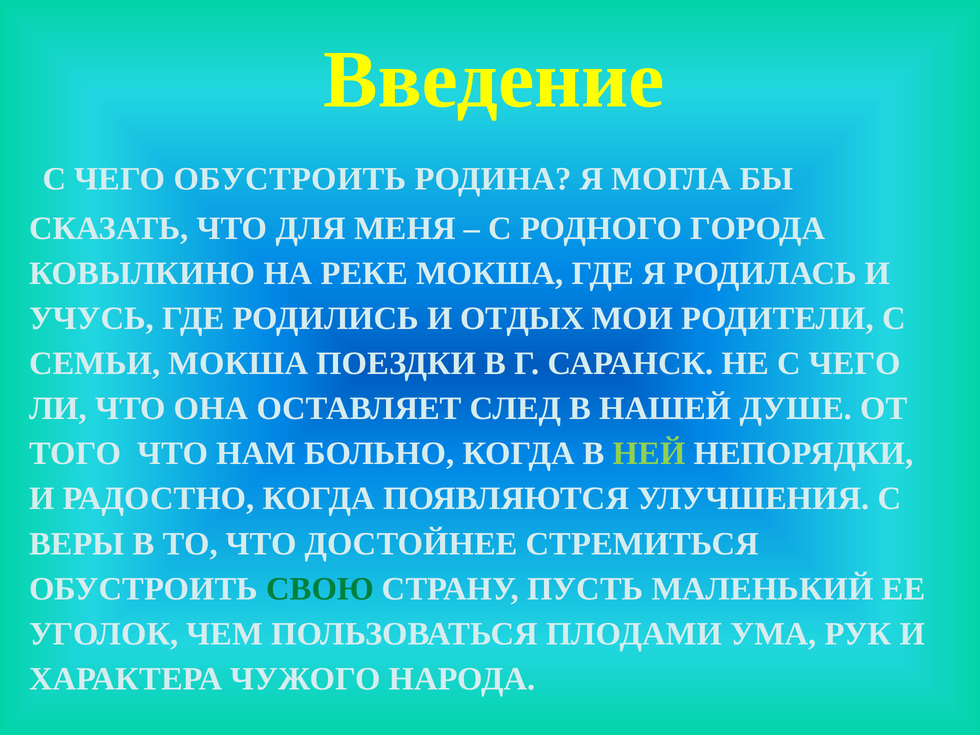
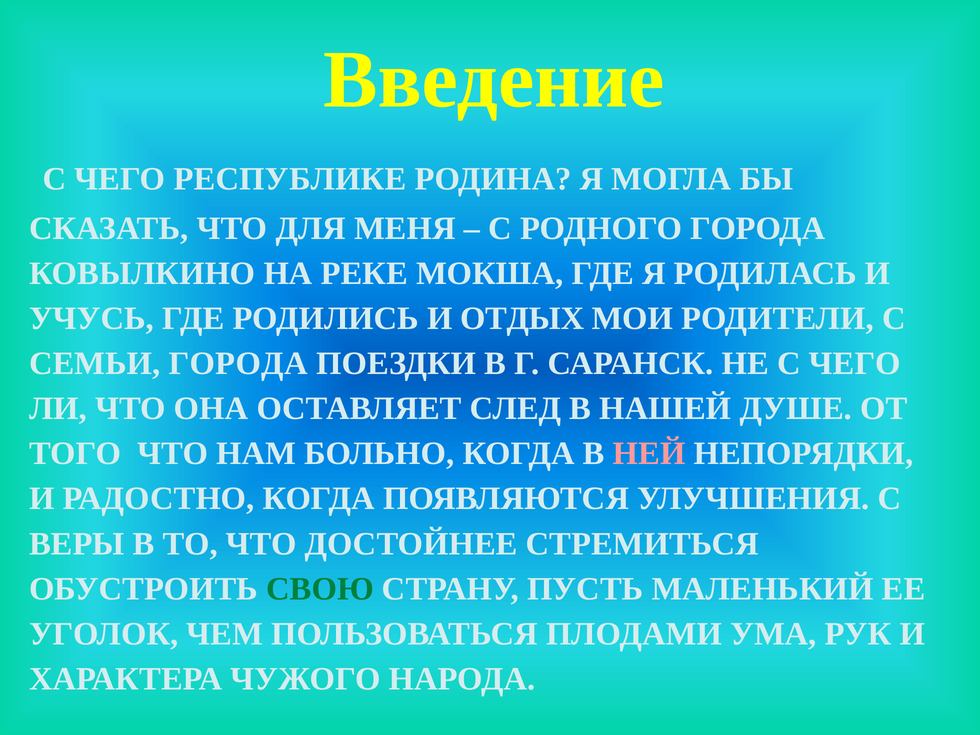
ЧЕГО ОБУСТРОИТЬ: ОБУСТРОИТЬ -> РЕСПУБЛИКЕ
СЕМЬИ МОКША: МОКША -> ГОРОДА
НЕЙ colour: light green -> pink
